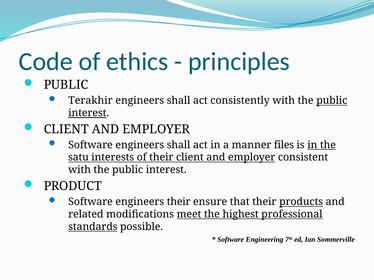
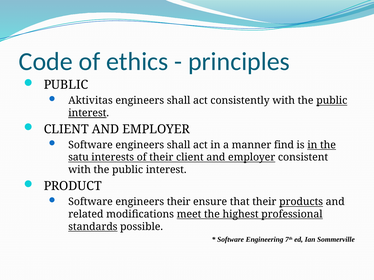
Terakhir: Terakhir -> Aktivitas
files: files -> find
